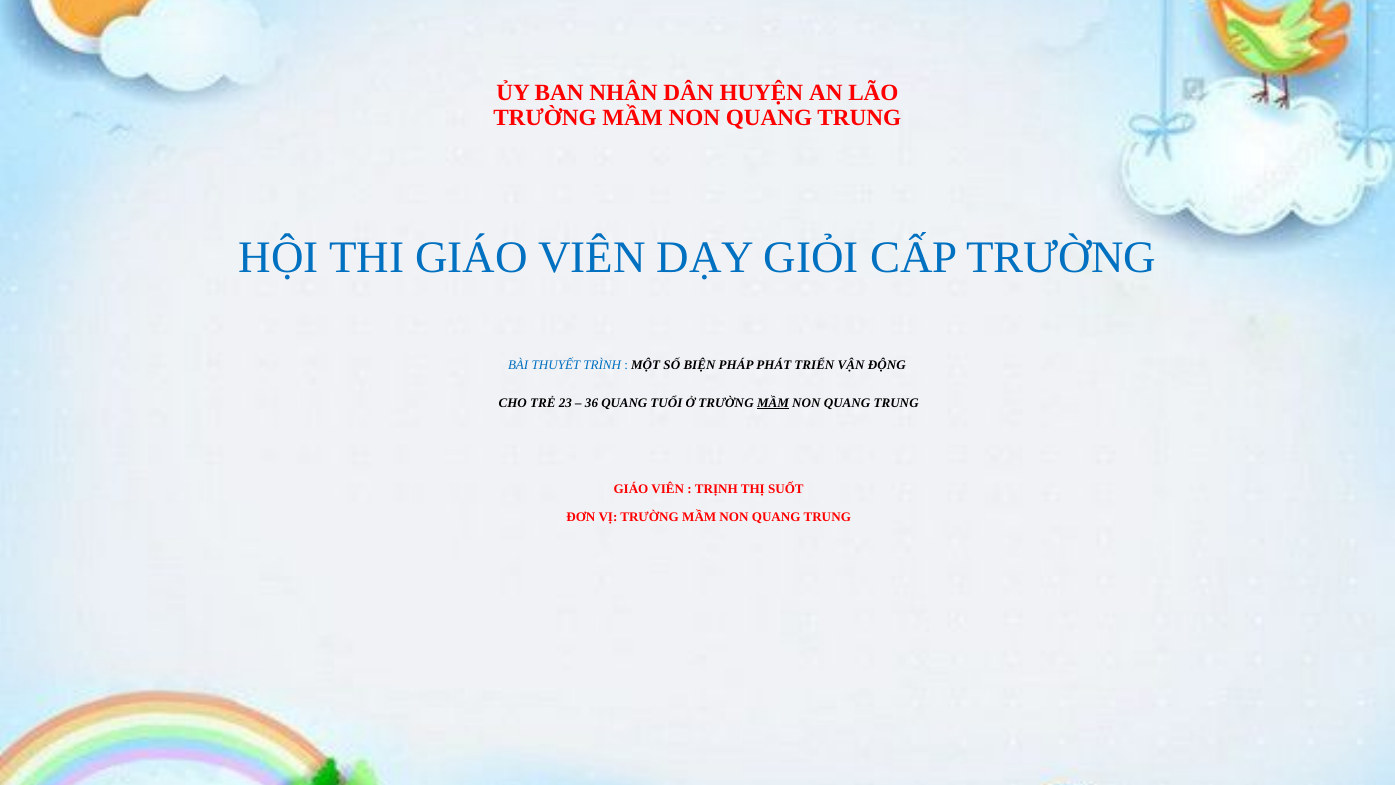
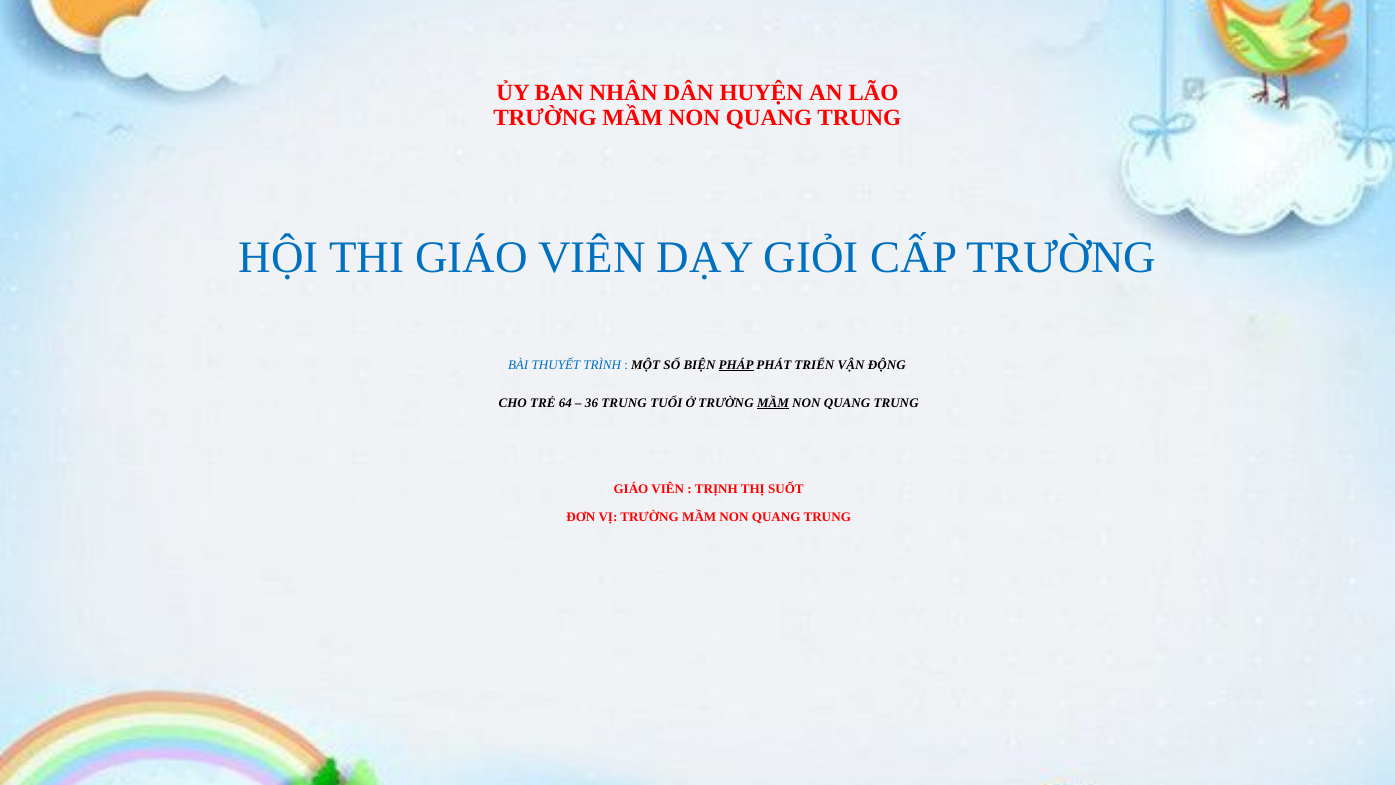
PHÁP underline: none -> present
23: 23 -> 64
36 QUANG: QUANG -> TRUNG
